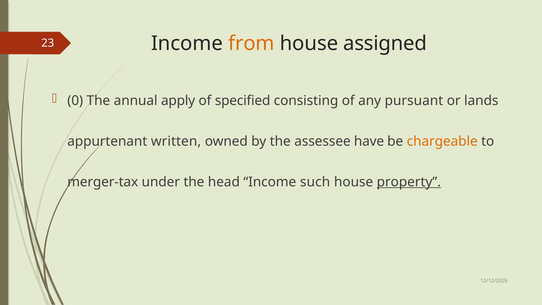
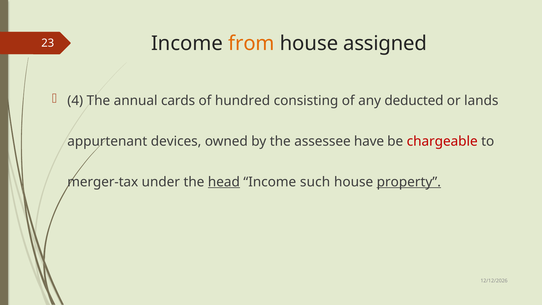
0: 0 -> 4
apply: apply -> cards
specified: specified -> hundred
pursuant: pursuant -> deducted
written: written -> devices
chargeable colour: orange -> red
head underline: none -> present
